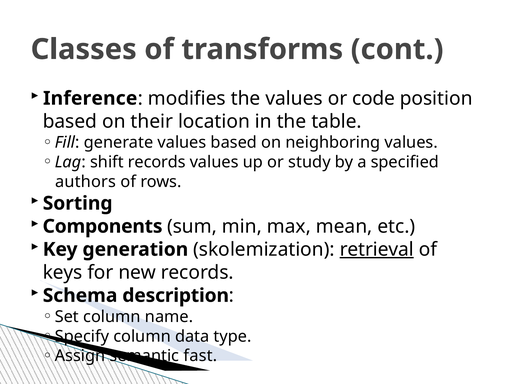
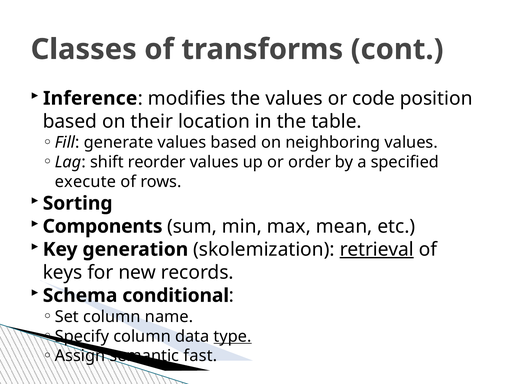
shift records: records -> reorder
study: study -> order
authors: authors -> execute
description: description -> conditional
type underline: none -> present
